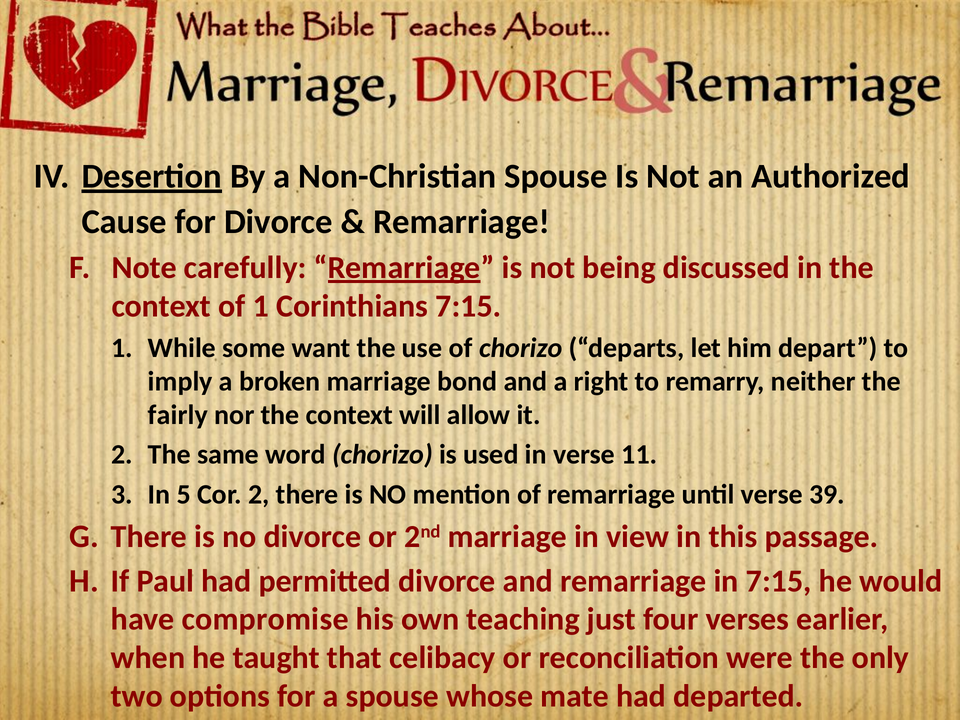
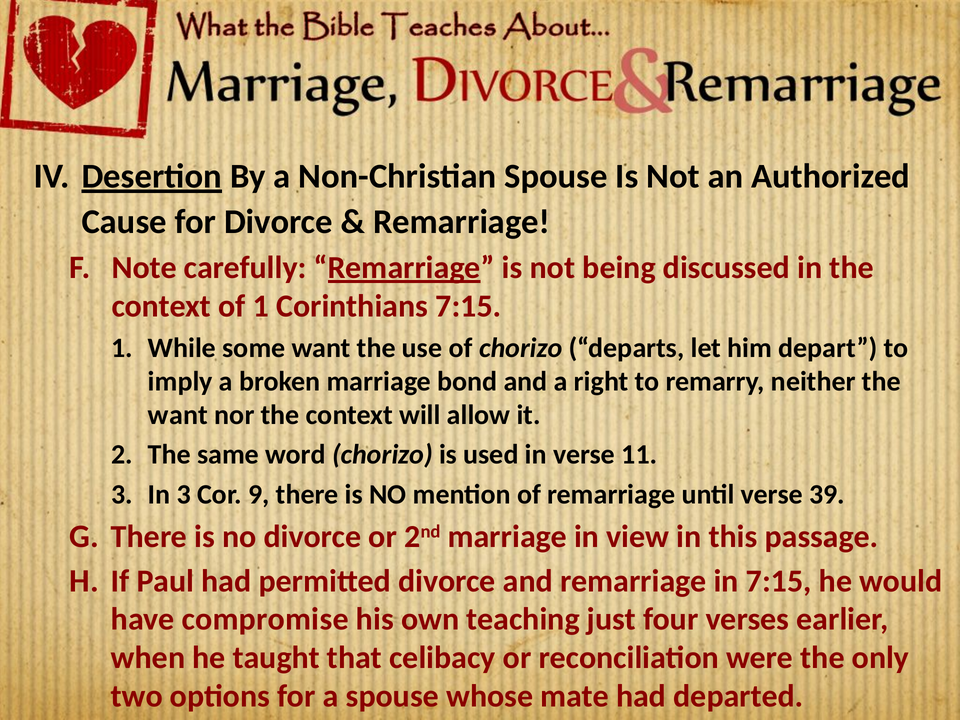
fairly at (178, 415): fairly -> want
In 5: 5 -> 3
Cor 2: 2 -> 9
